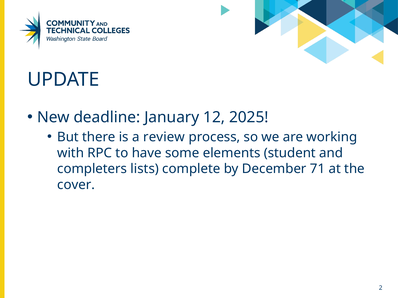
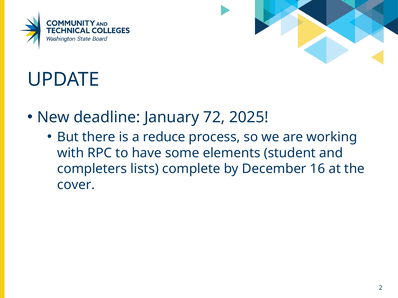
12: 12 -> 72
review: review -> reduce
71: 71 -> 16
